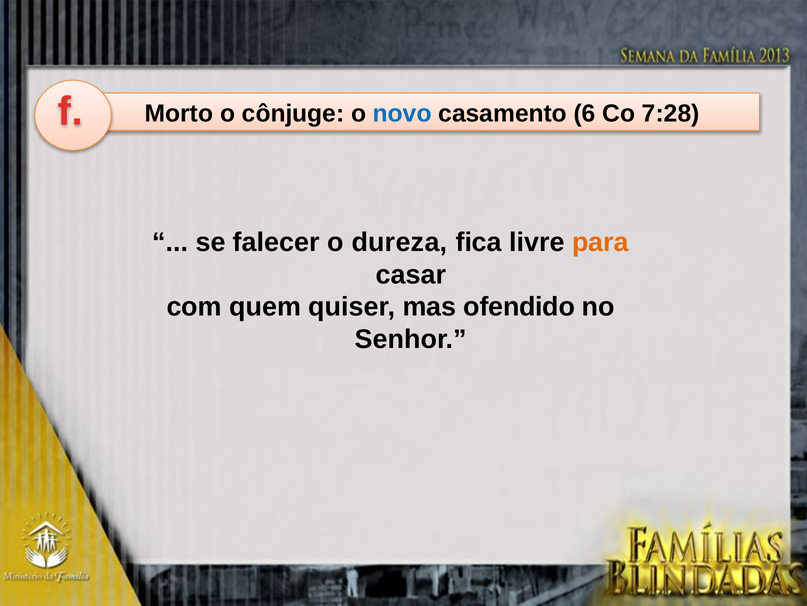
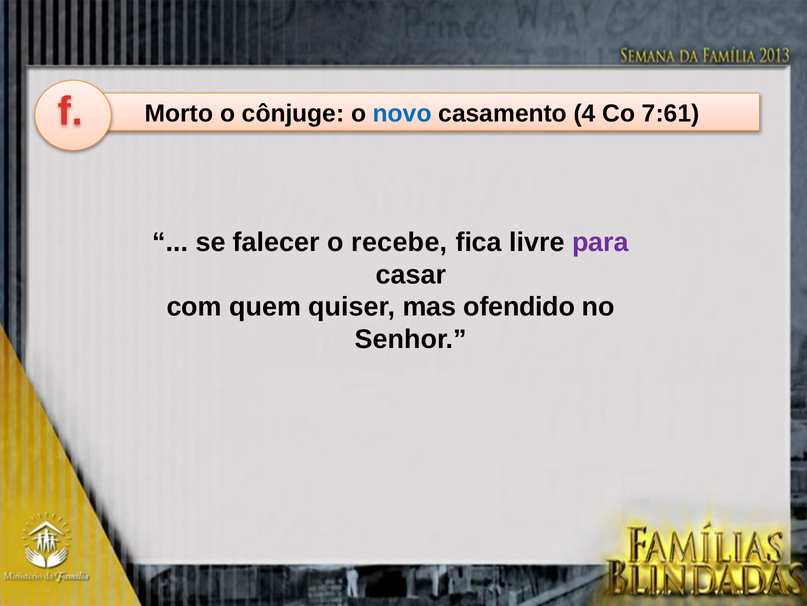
6: 6 -> 4
7:28: 7:28 -> 7:61
dureza: dureza -> recebe
para colour: orange -> purple
